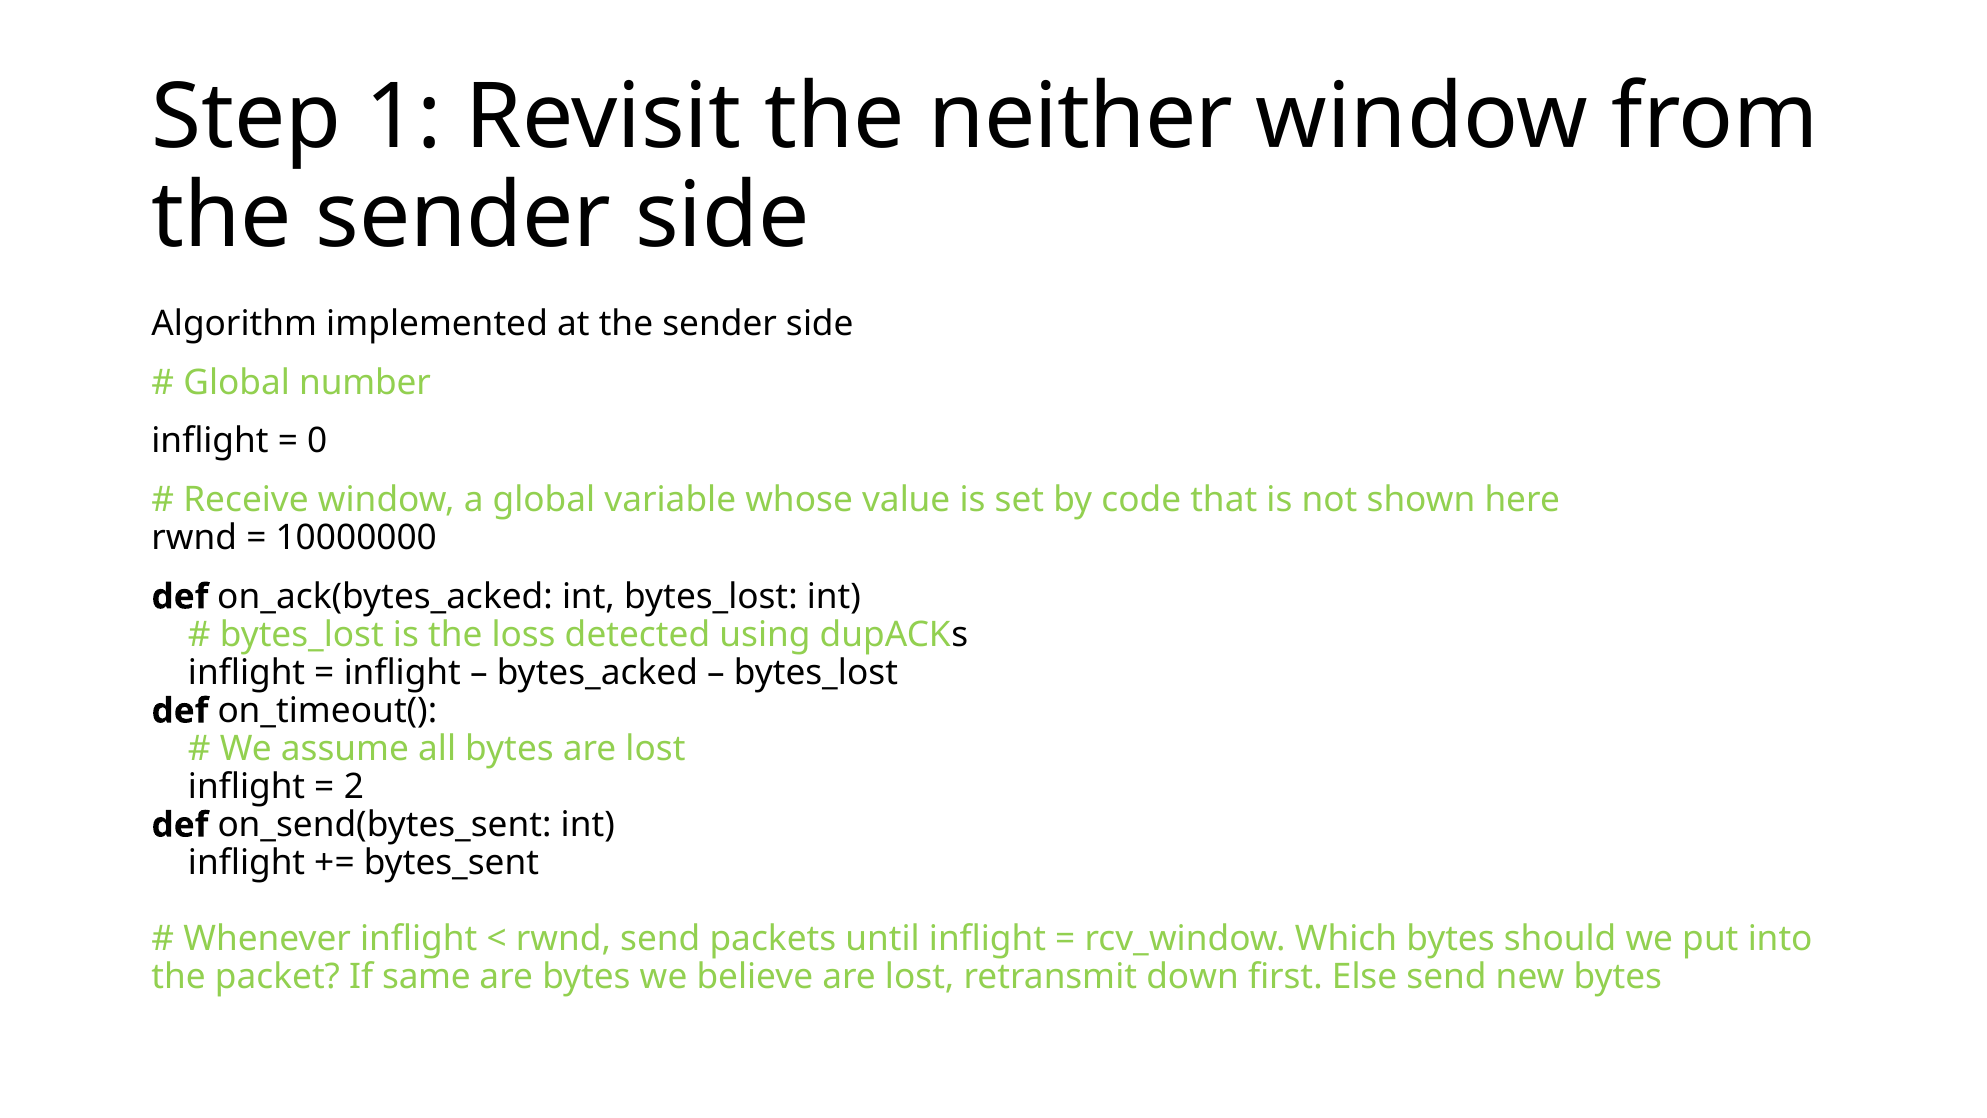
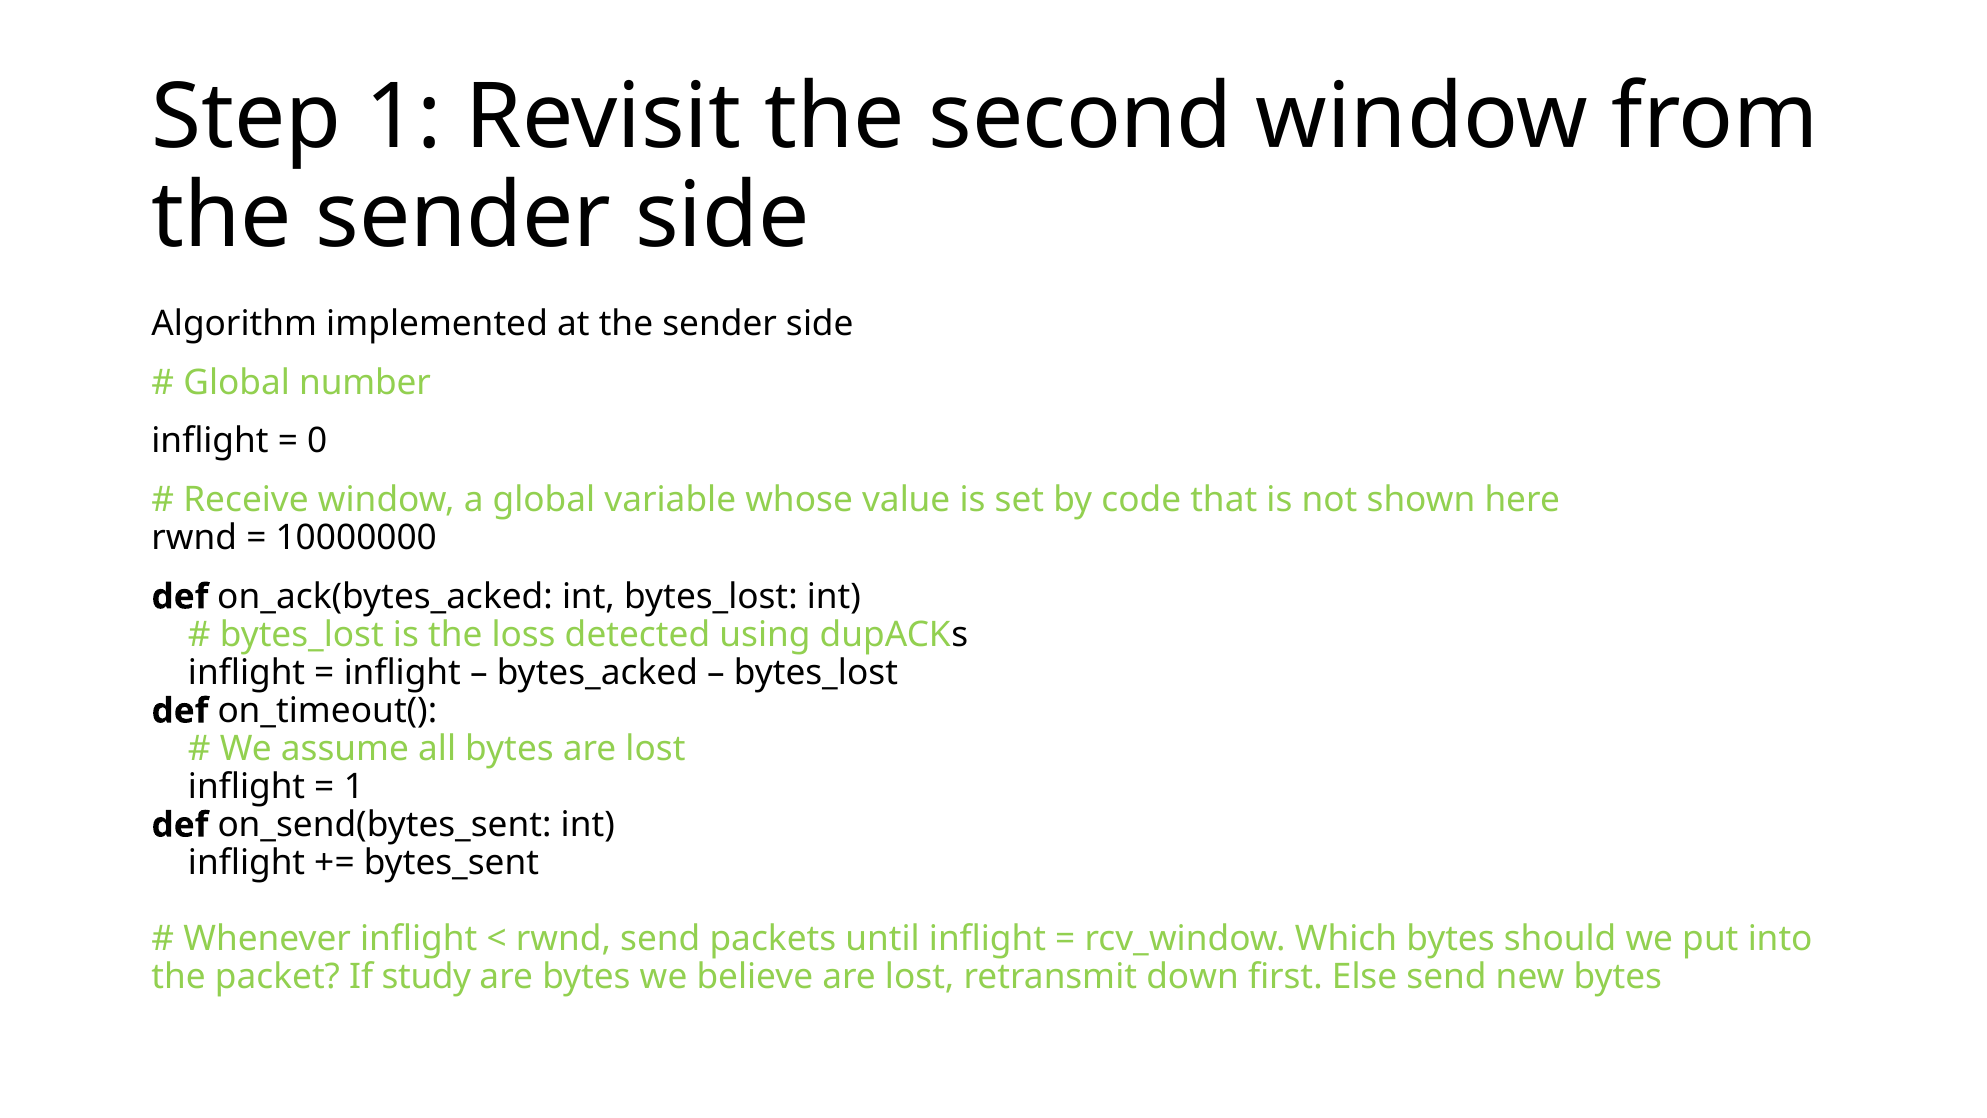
neither: neither -> second
2 at (354, 787): 2 -> 1
same: same -> study
